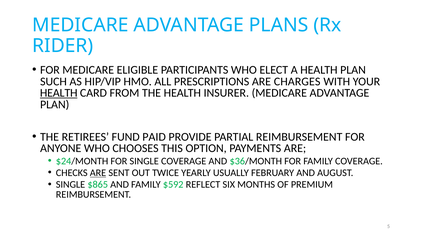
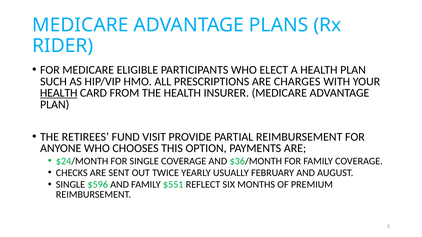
PAID: PAID -> VISIT
ARE at (98, 173) underline: present -> none
$865: $865 -> $596
$592: $592 -> $551
